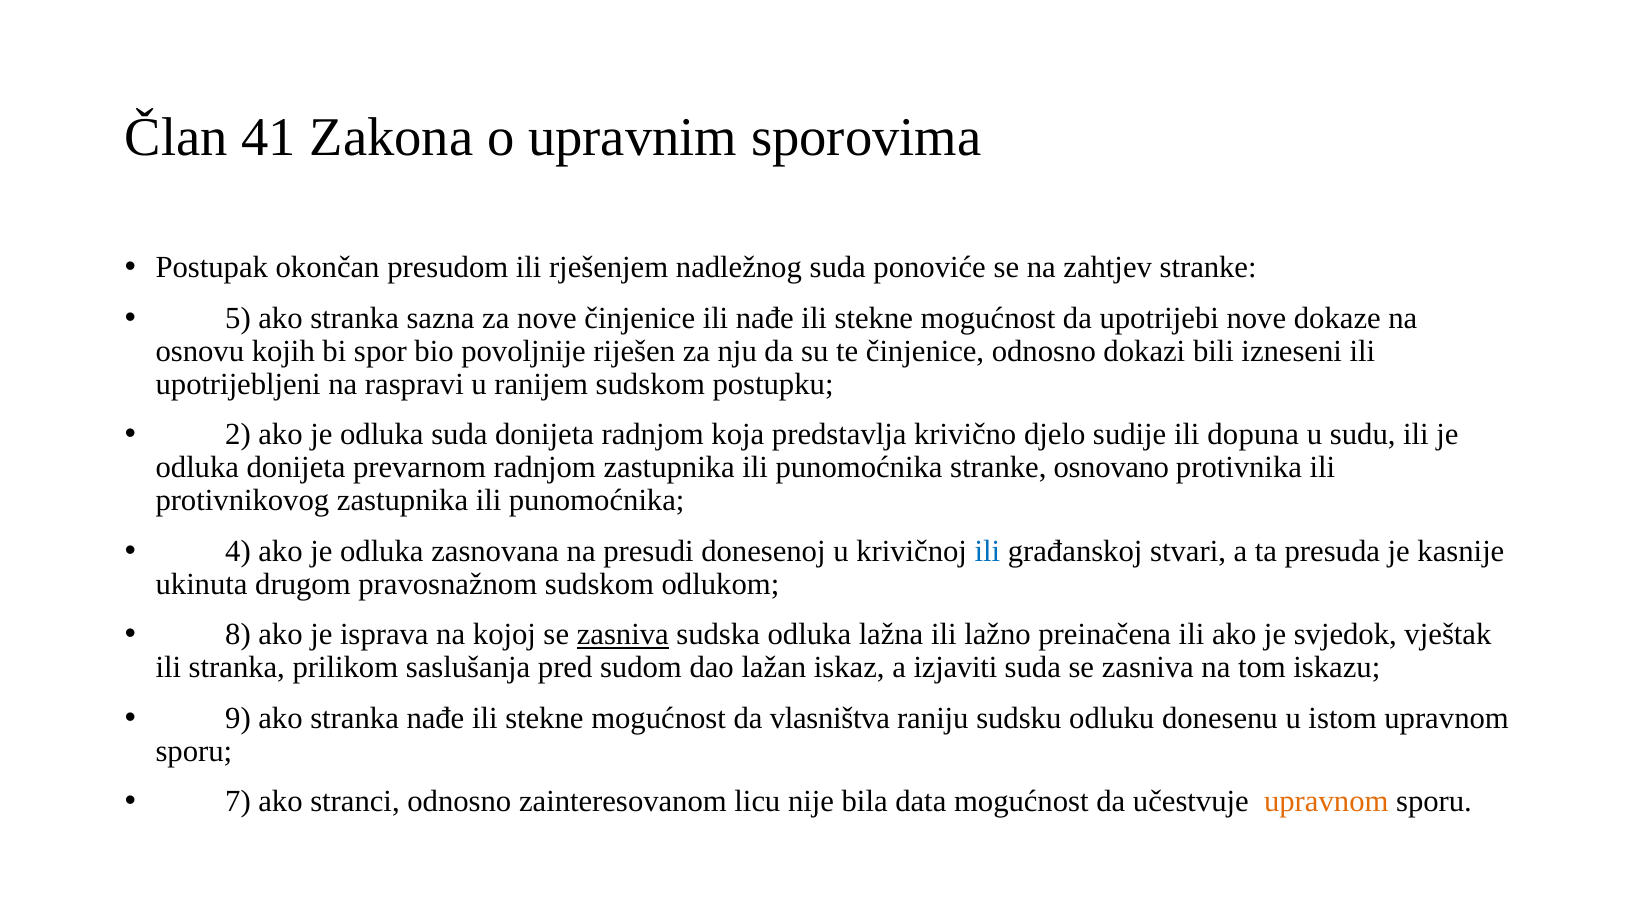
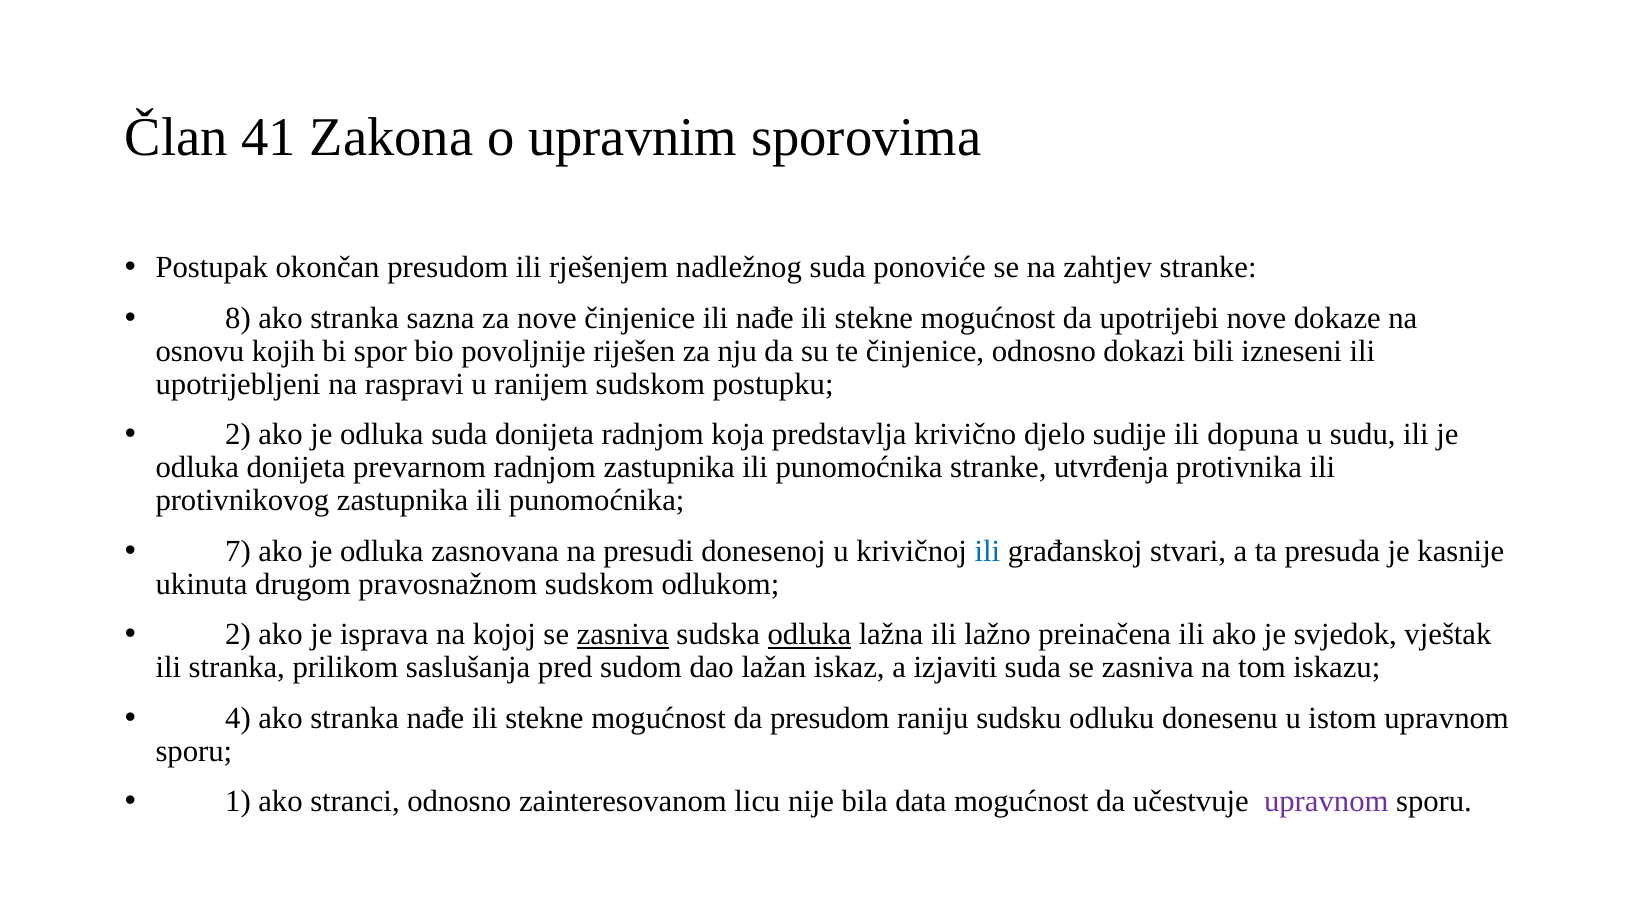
5: 5 -> 8
osnovano: osnovano -> utvrđenja
4: 4 -> 7
8 at (238, 635): 8 -> 2
odluka at (809, 635) underline: none -> present
9: 9 -> 4
da vlasništva: vlasništva -> presudom
7: 7 -> 1
upravnom at (1326, 802) colour: orange -> purple
